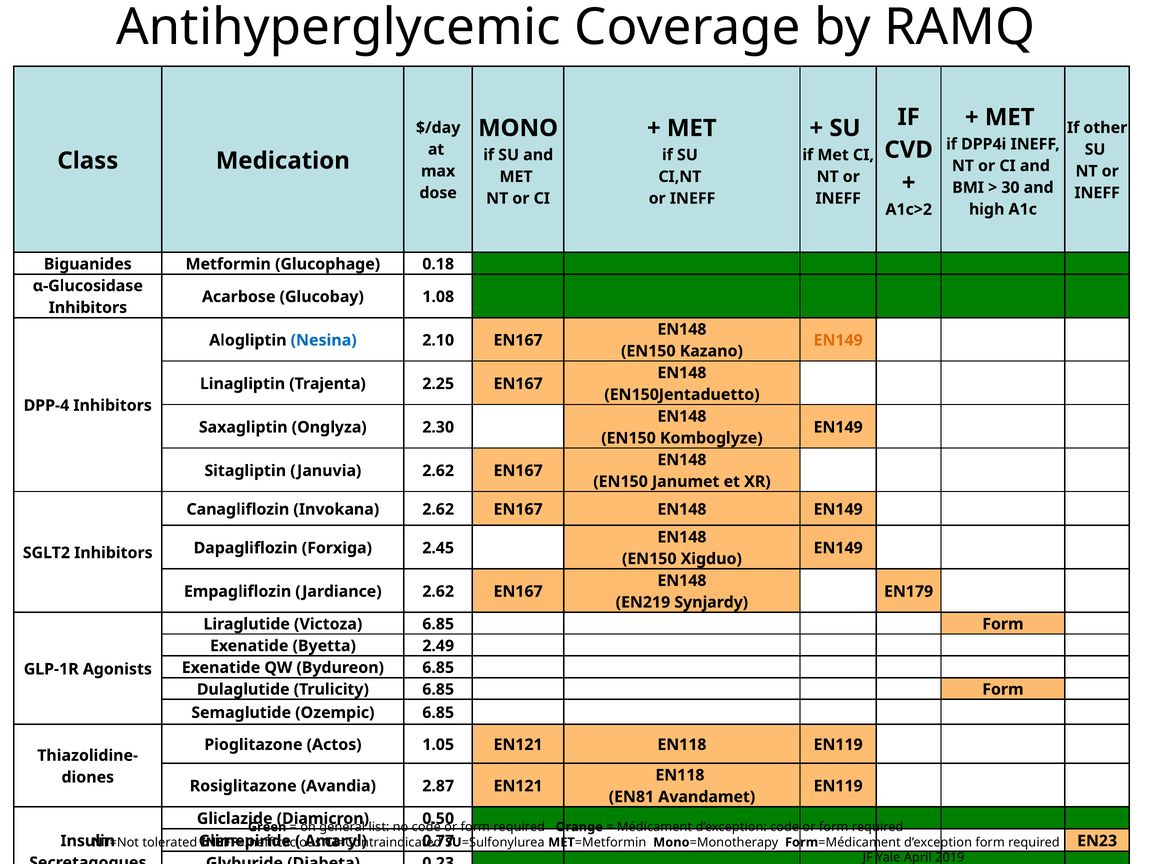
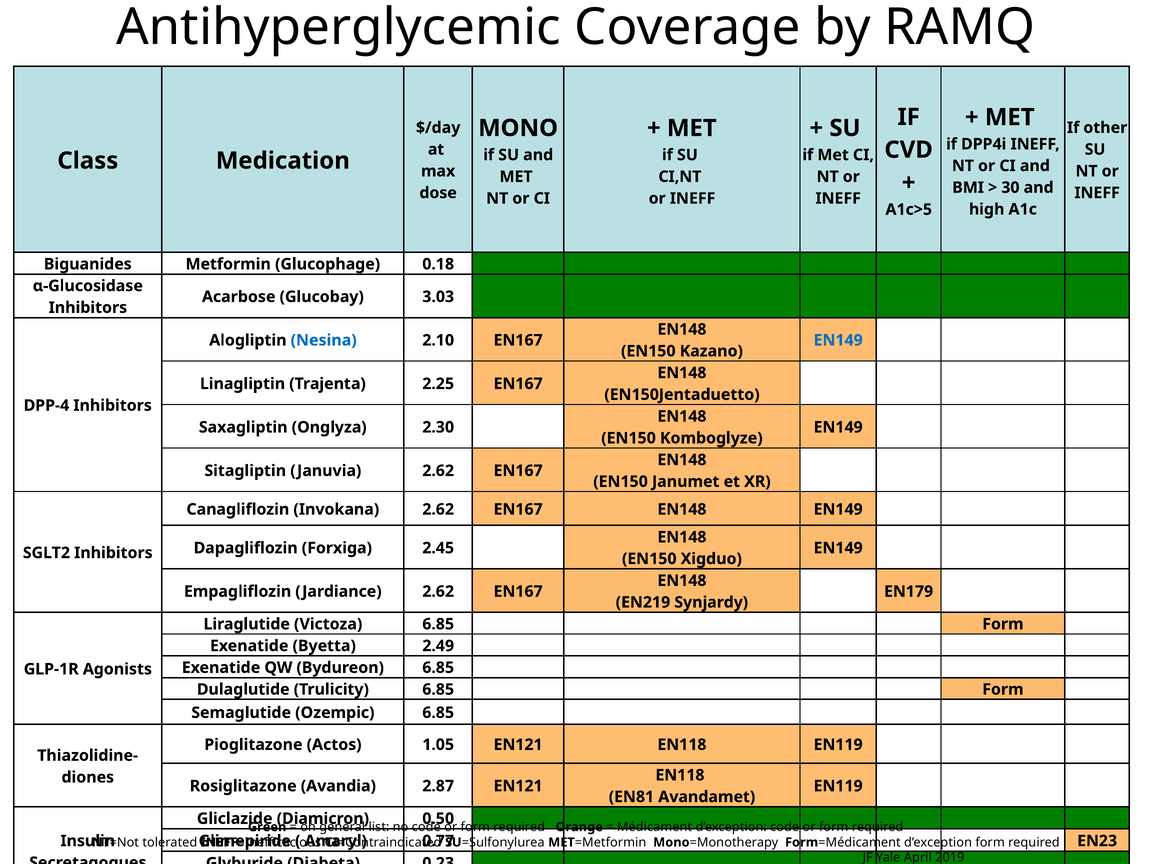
A1c>2: A1c>2 -> A1c>5
1.08: 1.08 -> 3.03
EN149 at (838, 340) colour: orange -> blue
